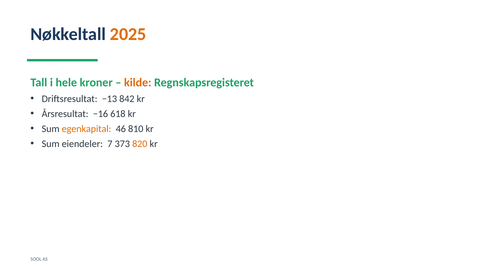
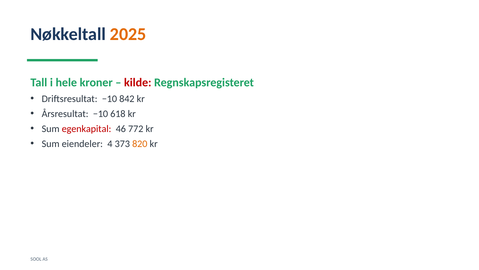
kilde colour: orange -> red
Driftsresultat −13: −13 -> −10
Årsresultat −16: −16 -> −10
egenkapital colour: orange -> red
810: 810 -> 772
7: 7 -> 4
